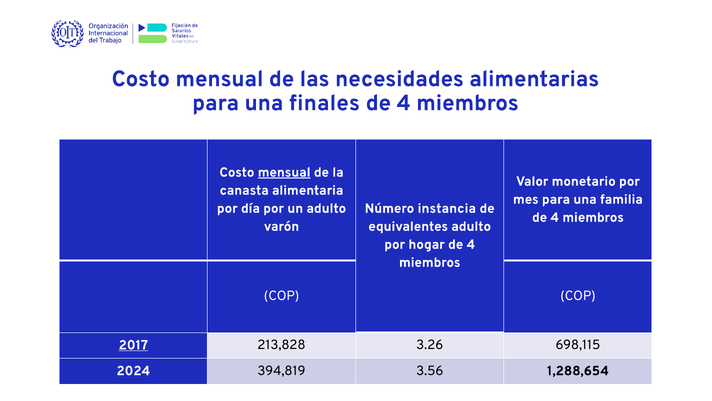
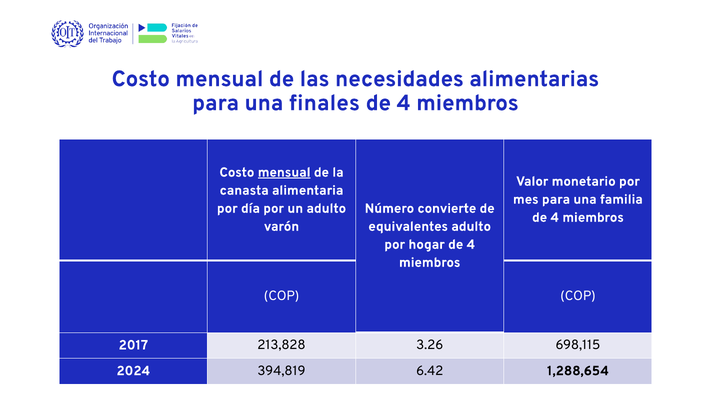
instancia: instancia -> convierte
2017 underline: present -> none
3.56: 3.56 -> 6.42
